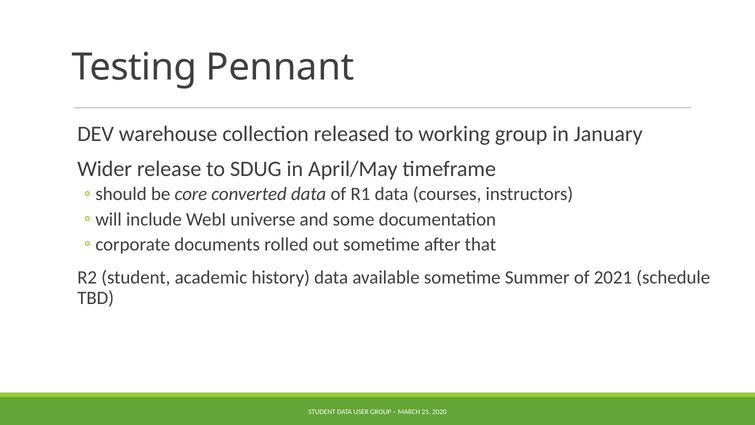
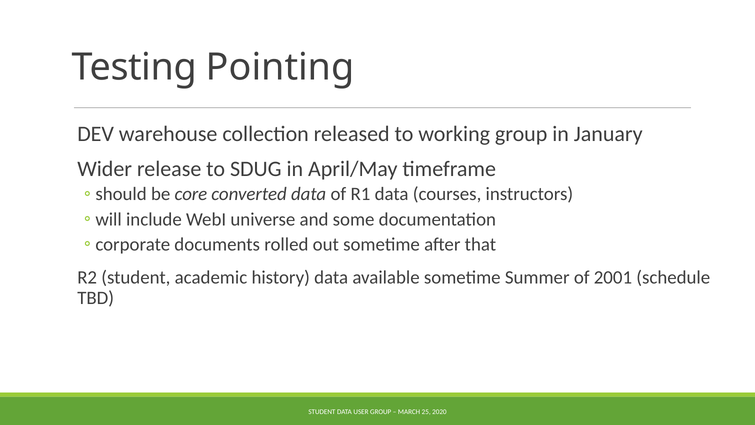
Pennant: Pennant -> Pointing
2021: 2021 -> 2001
